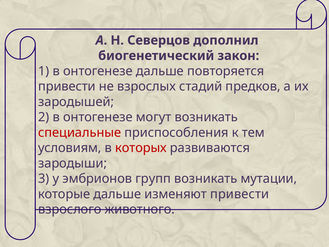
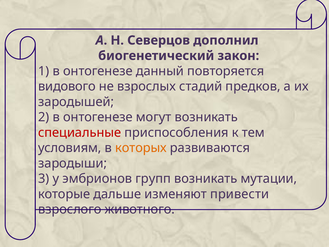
онтогенезе дальше: дальше -> данный
привести at (67, 86): привести -> видового
которых colour: red -> orange
